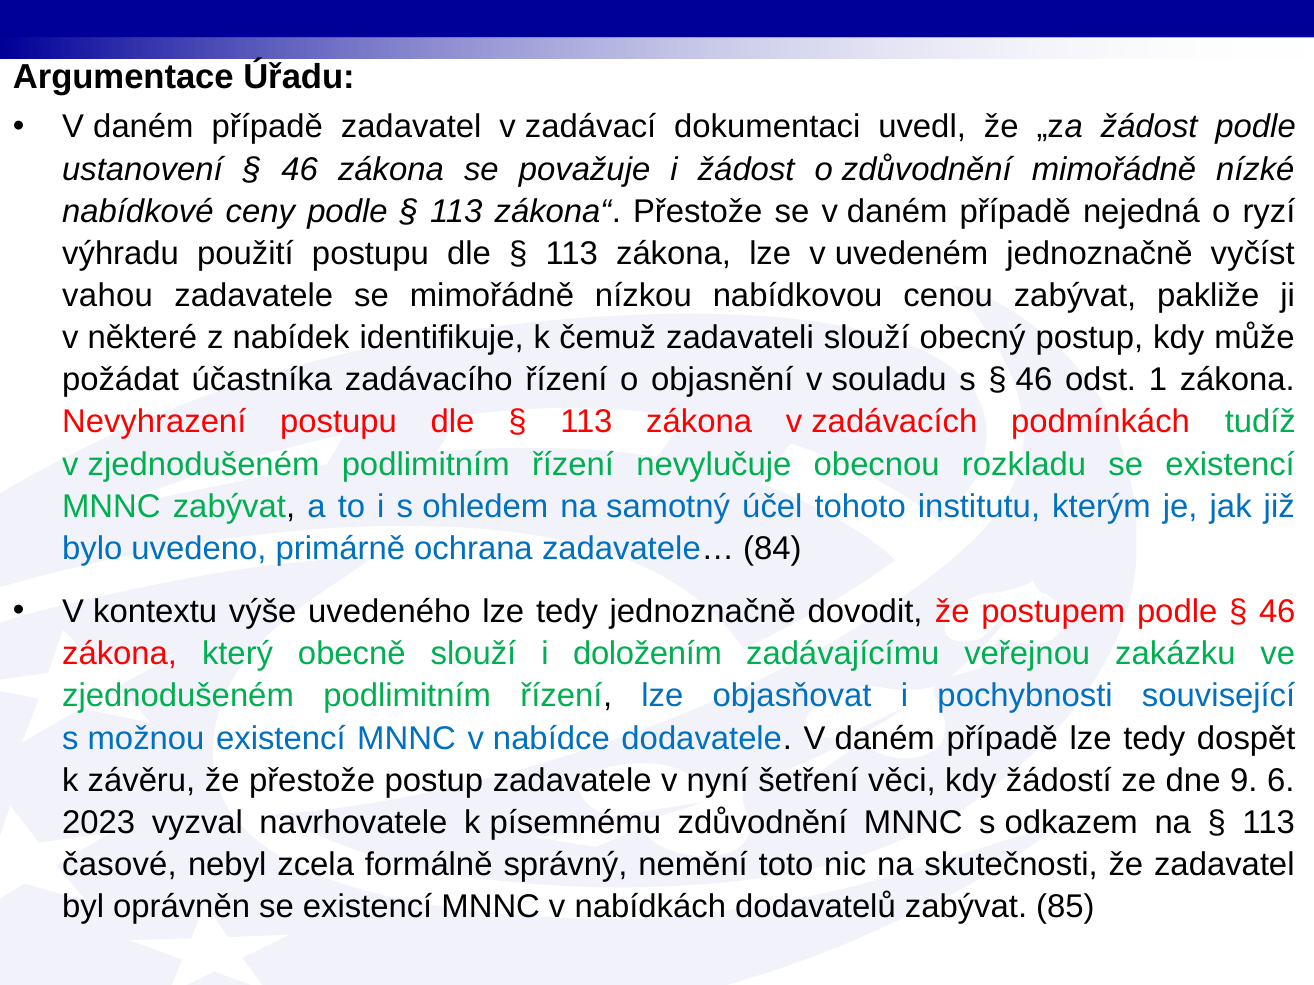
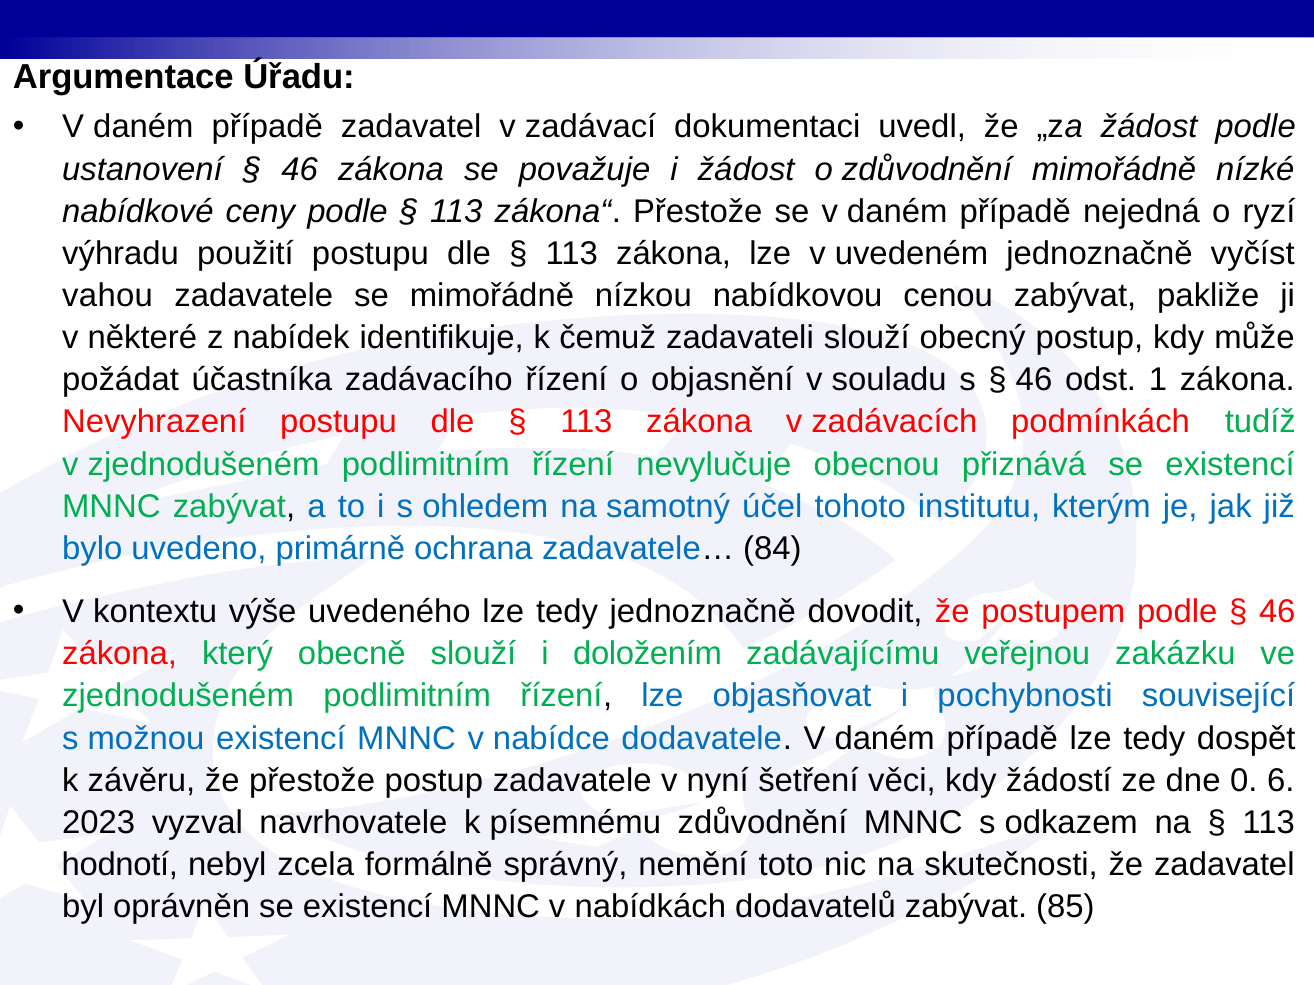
rozkladu: rozkladu -> přiznává
9: 9 -> 0
časové: časové -> hodnotí
